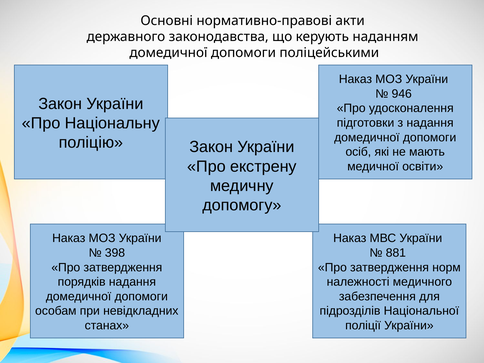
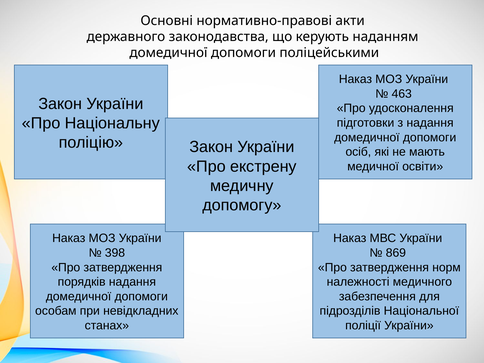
946: 946 -> 463
881: 881 -> 869
